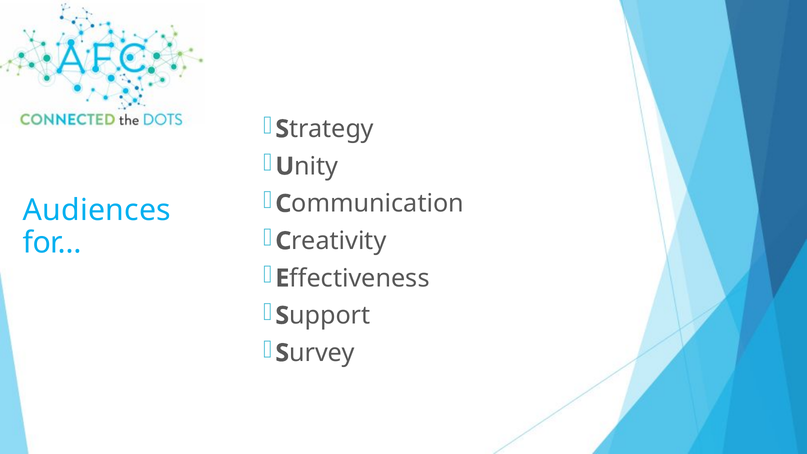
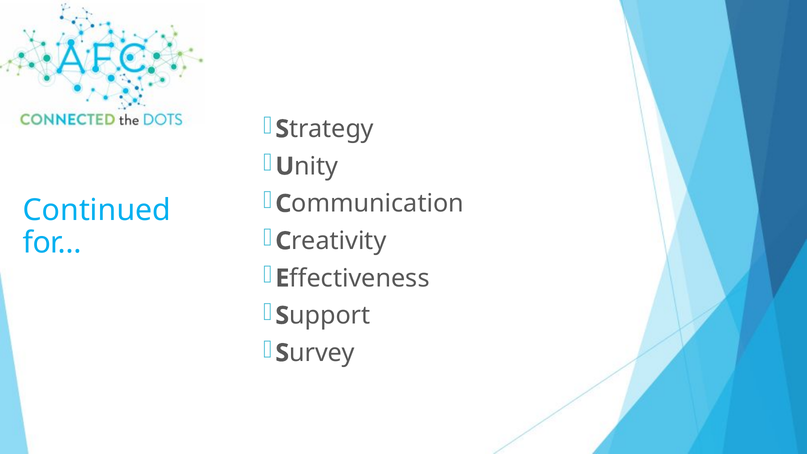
Audiences: Audiences -> Continued
